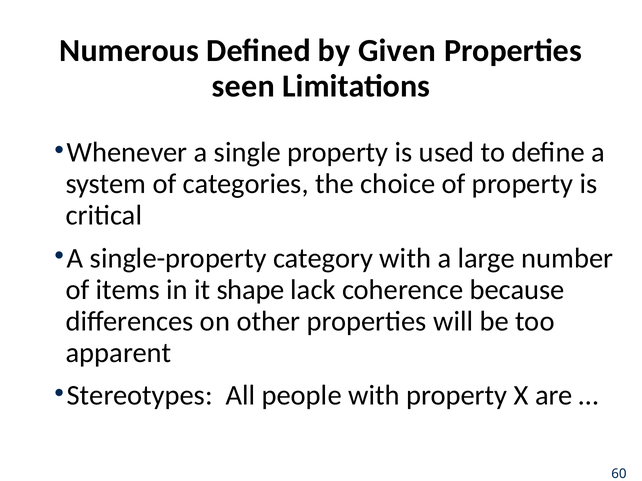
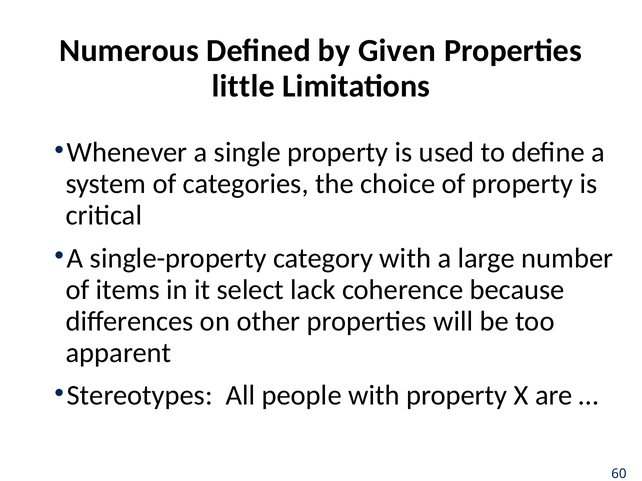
seen: seen -> little
shape: shape -> select
